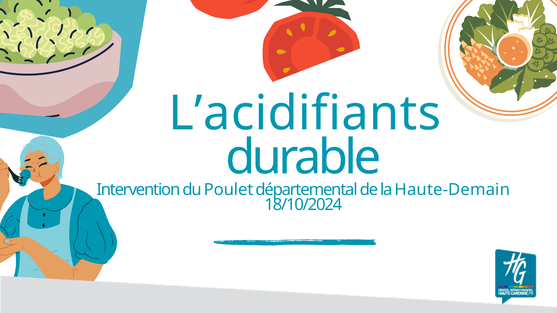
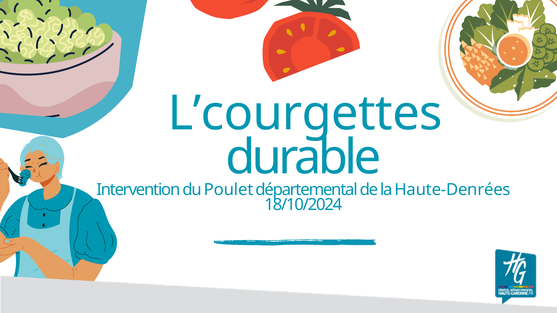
L’acidifiants: L’acidifiants -> L’courgettes
Haute-Demain: Haute-Demain -> Haute-Denrées
